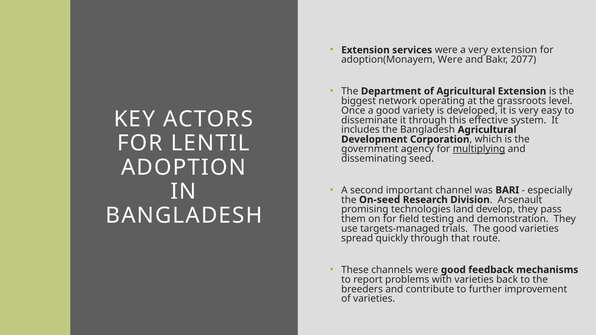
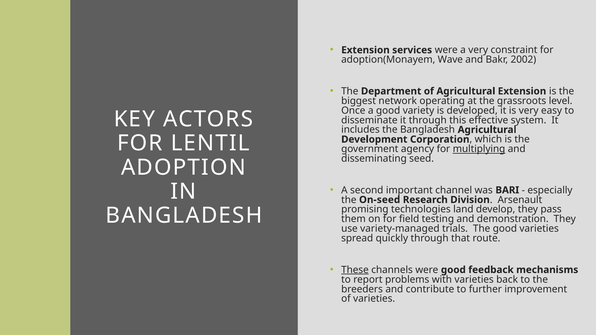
very extension: extension -> constraint
adoption(Monayem Were: Were -> Wave
2077: 2077 -> 2002
targets-managed: targets-managed -> variety-managed
These underline: none -> present
